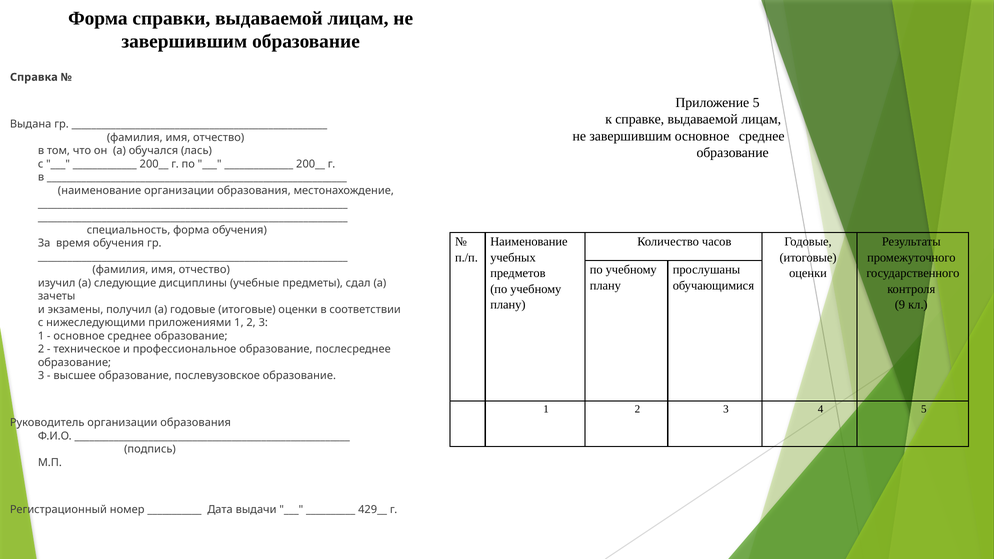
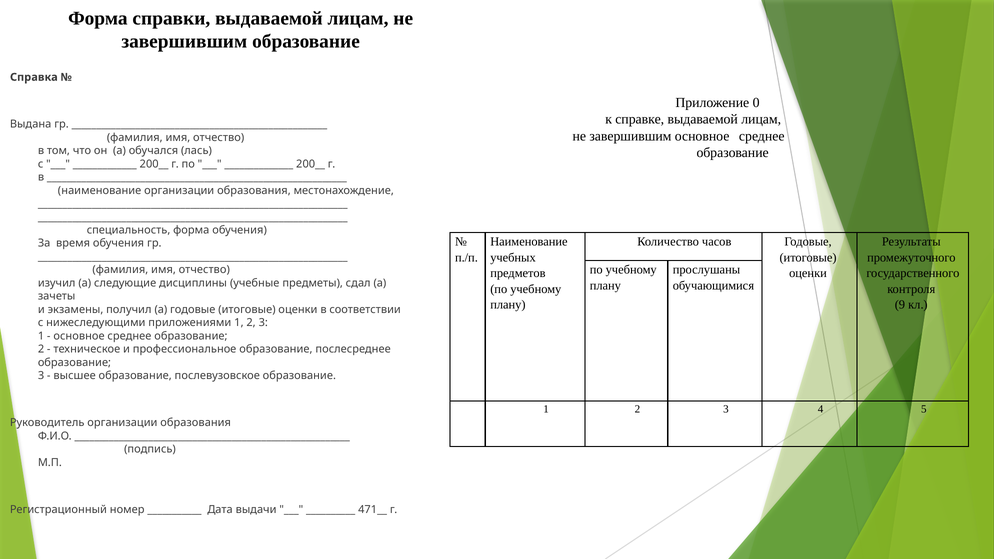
Приложение 5: 5 -> 0
429__: 429__ -> 471__
